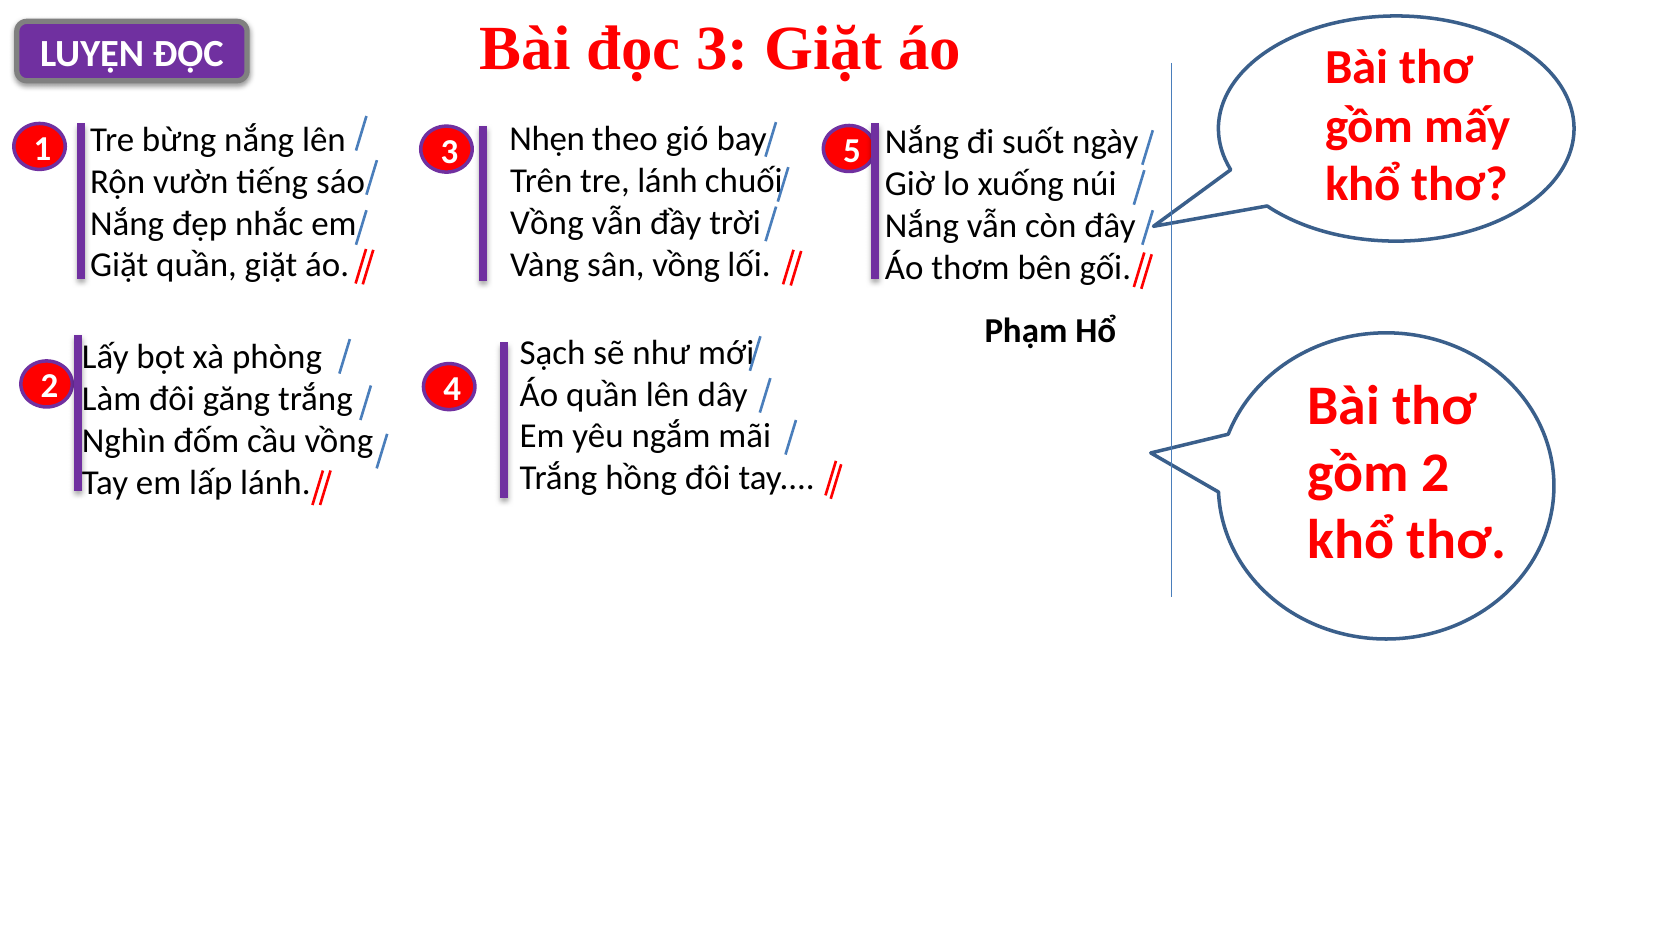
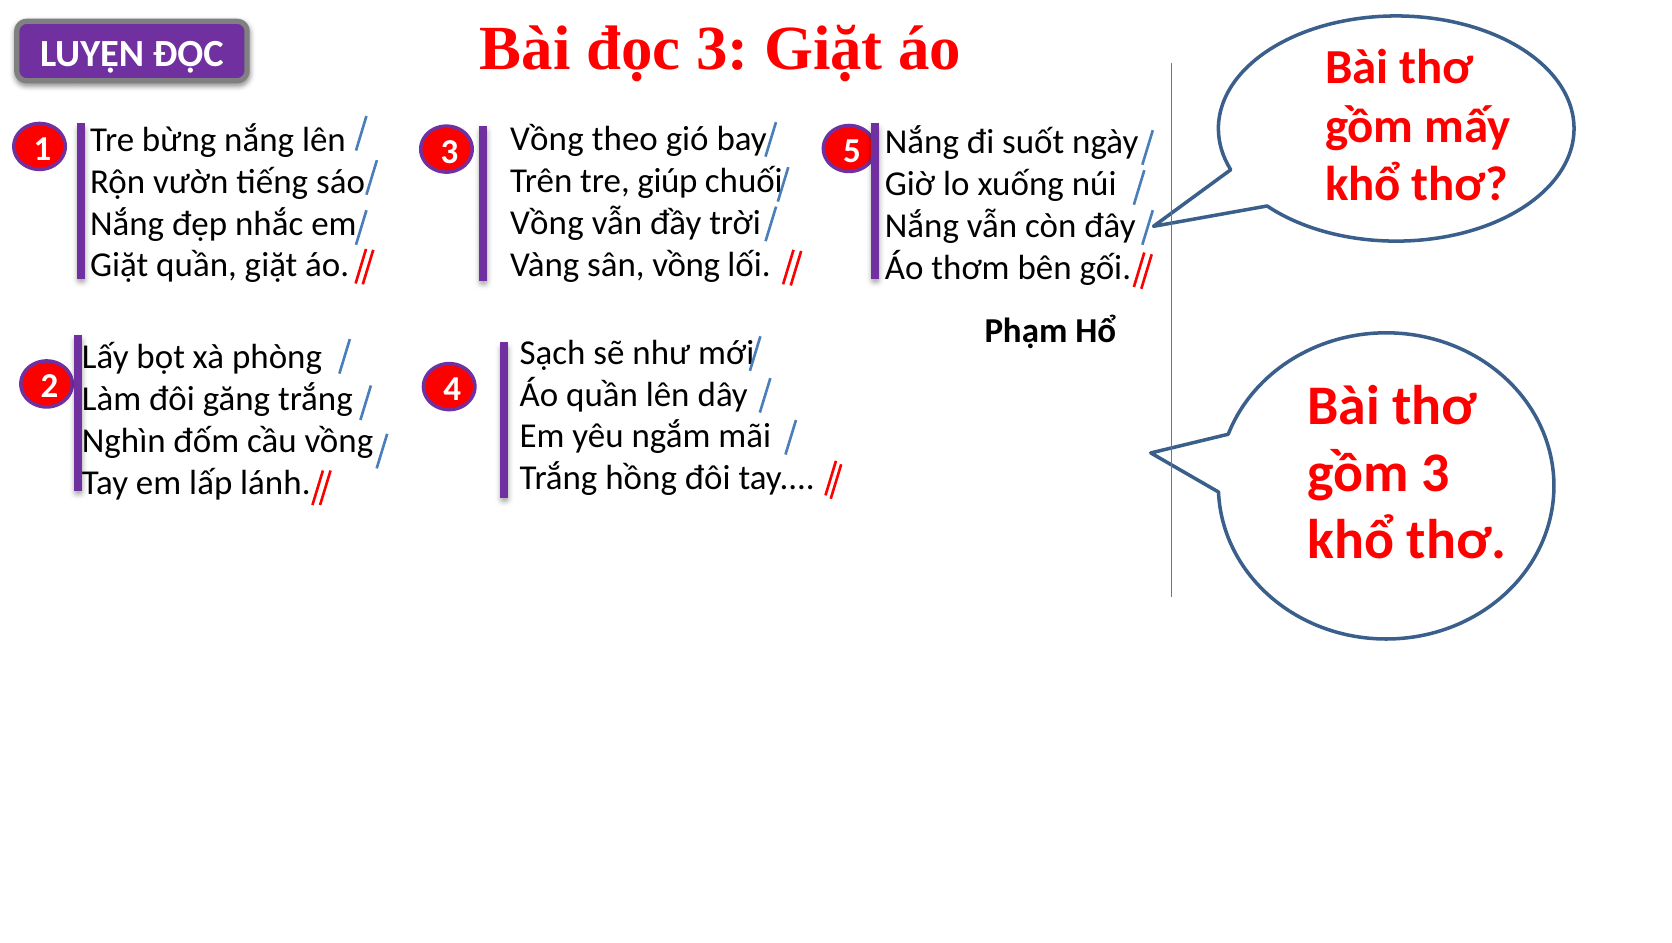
Nhẹn at (547, 139): Nhẹn -> Vồng
tre lánh: lánh -> giúp
gồm 2: 2 -> 3
